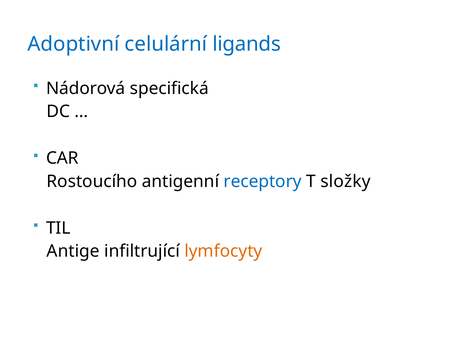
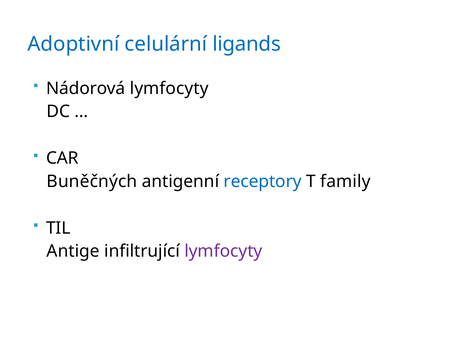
Nádorová specifická: specifická -> lymfocyty
Rostoucího: Rostoucího -> Buněčných
složky: složky -> family
lymfocyty at (223, 252) colour: orange -> purple
